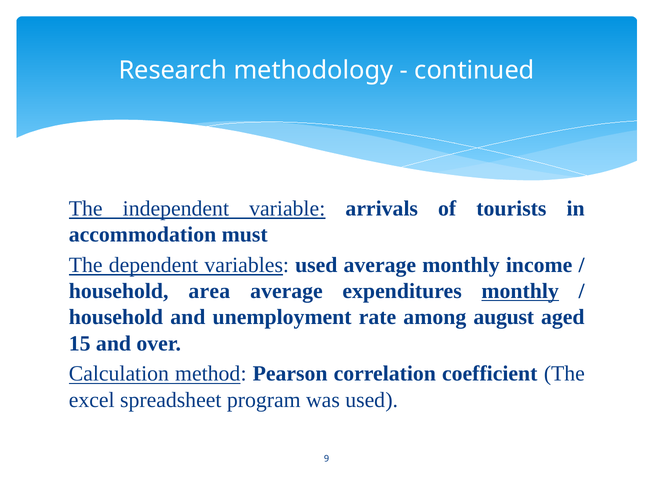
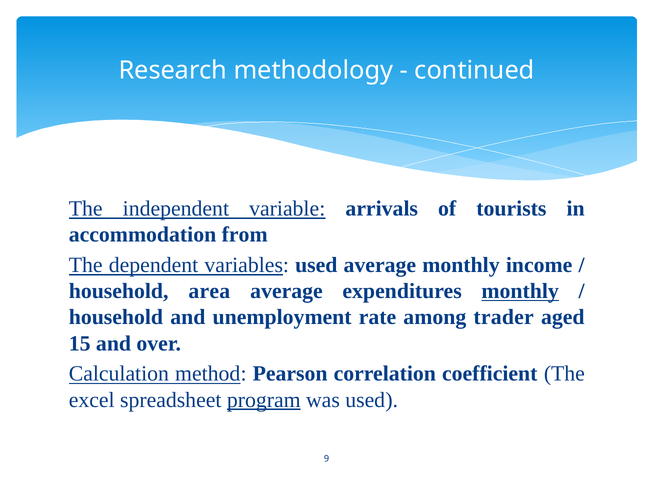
must: must -> from
august: august -> trader
program underline: none -> present
